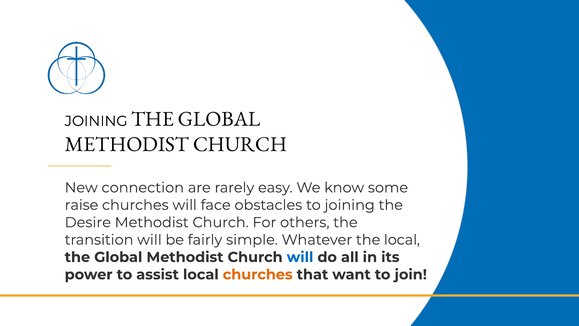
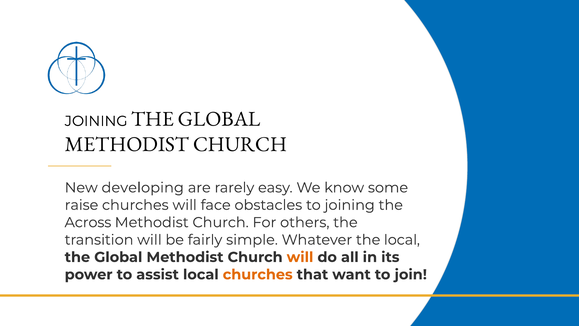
connection: connection -> developing
Desire: Desire -> Across
will at (300, 257) colour: blue -> orange
